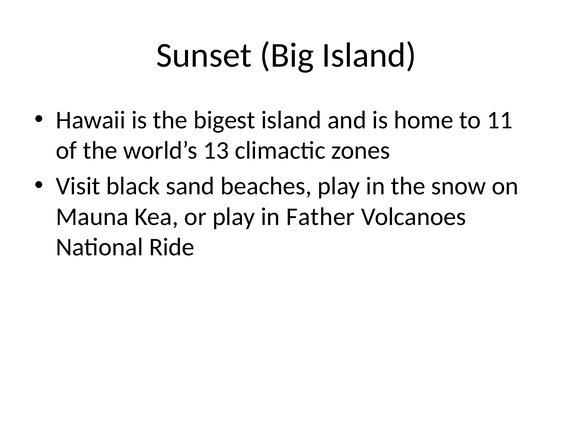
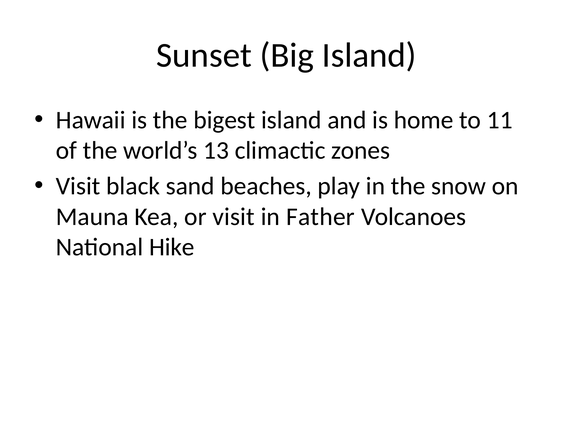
or play: play -> visit
Ride: Ride -> Hike
